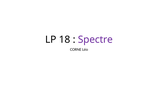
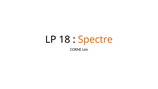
Spectre colour: purple -> orange
